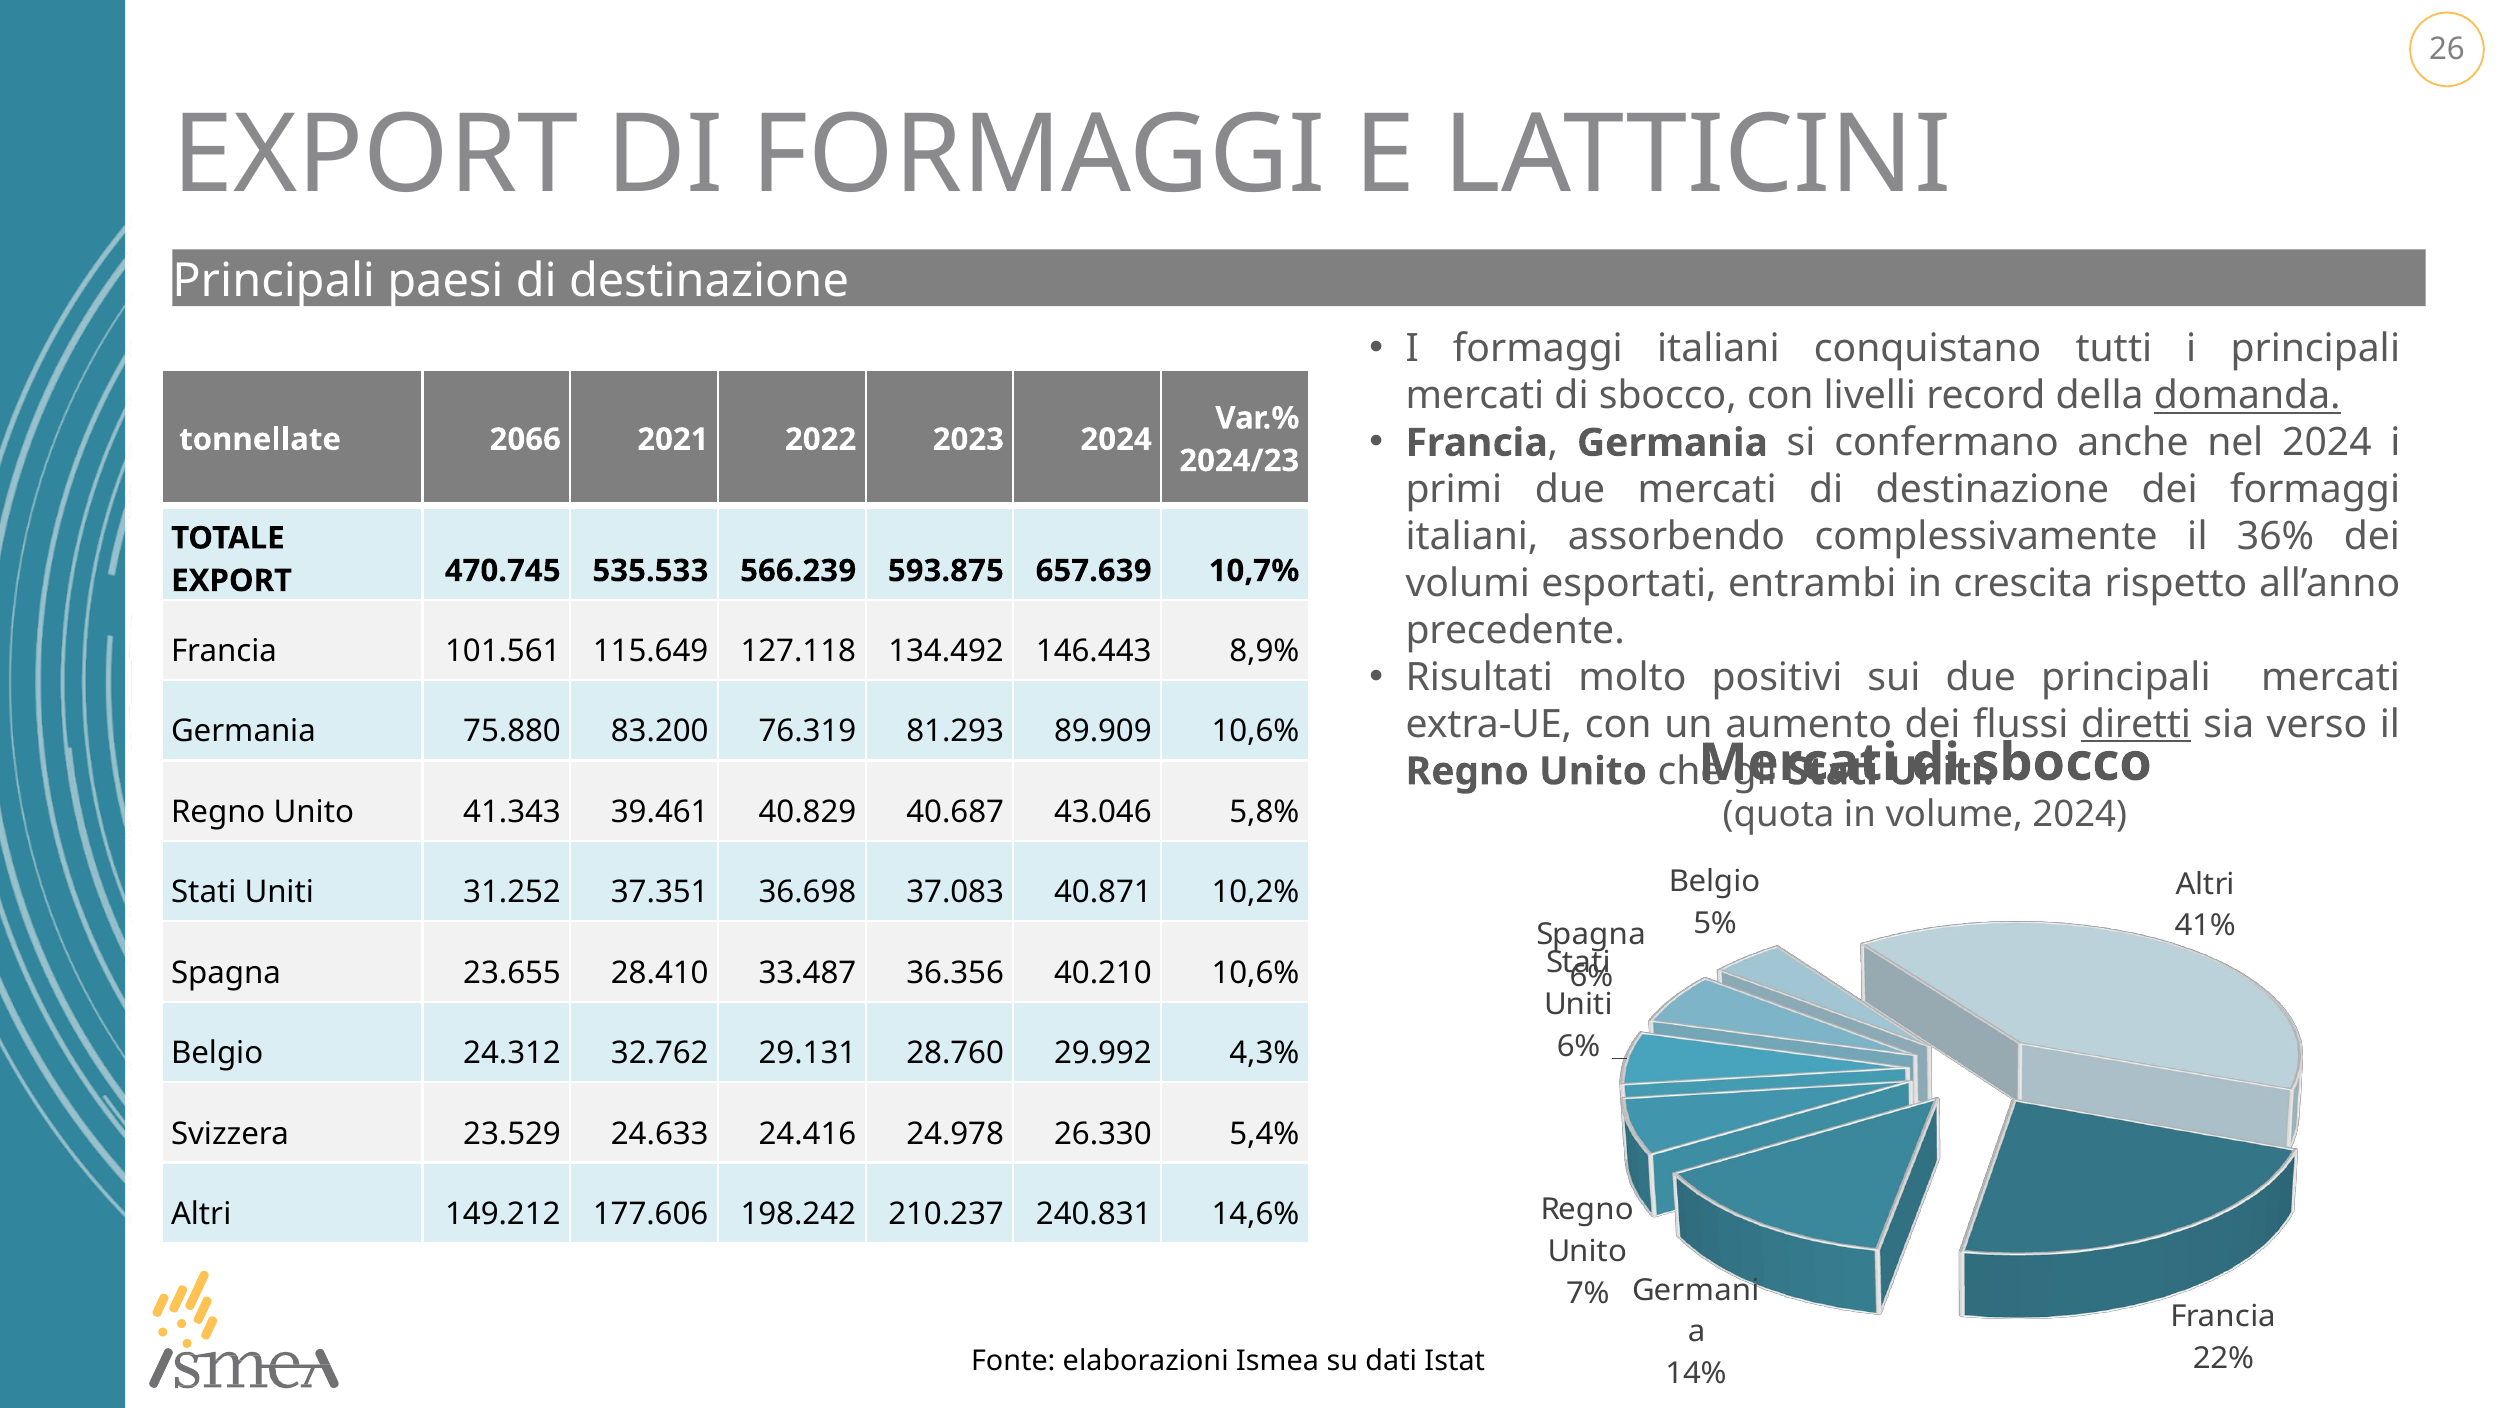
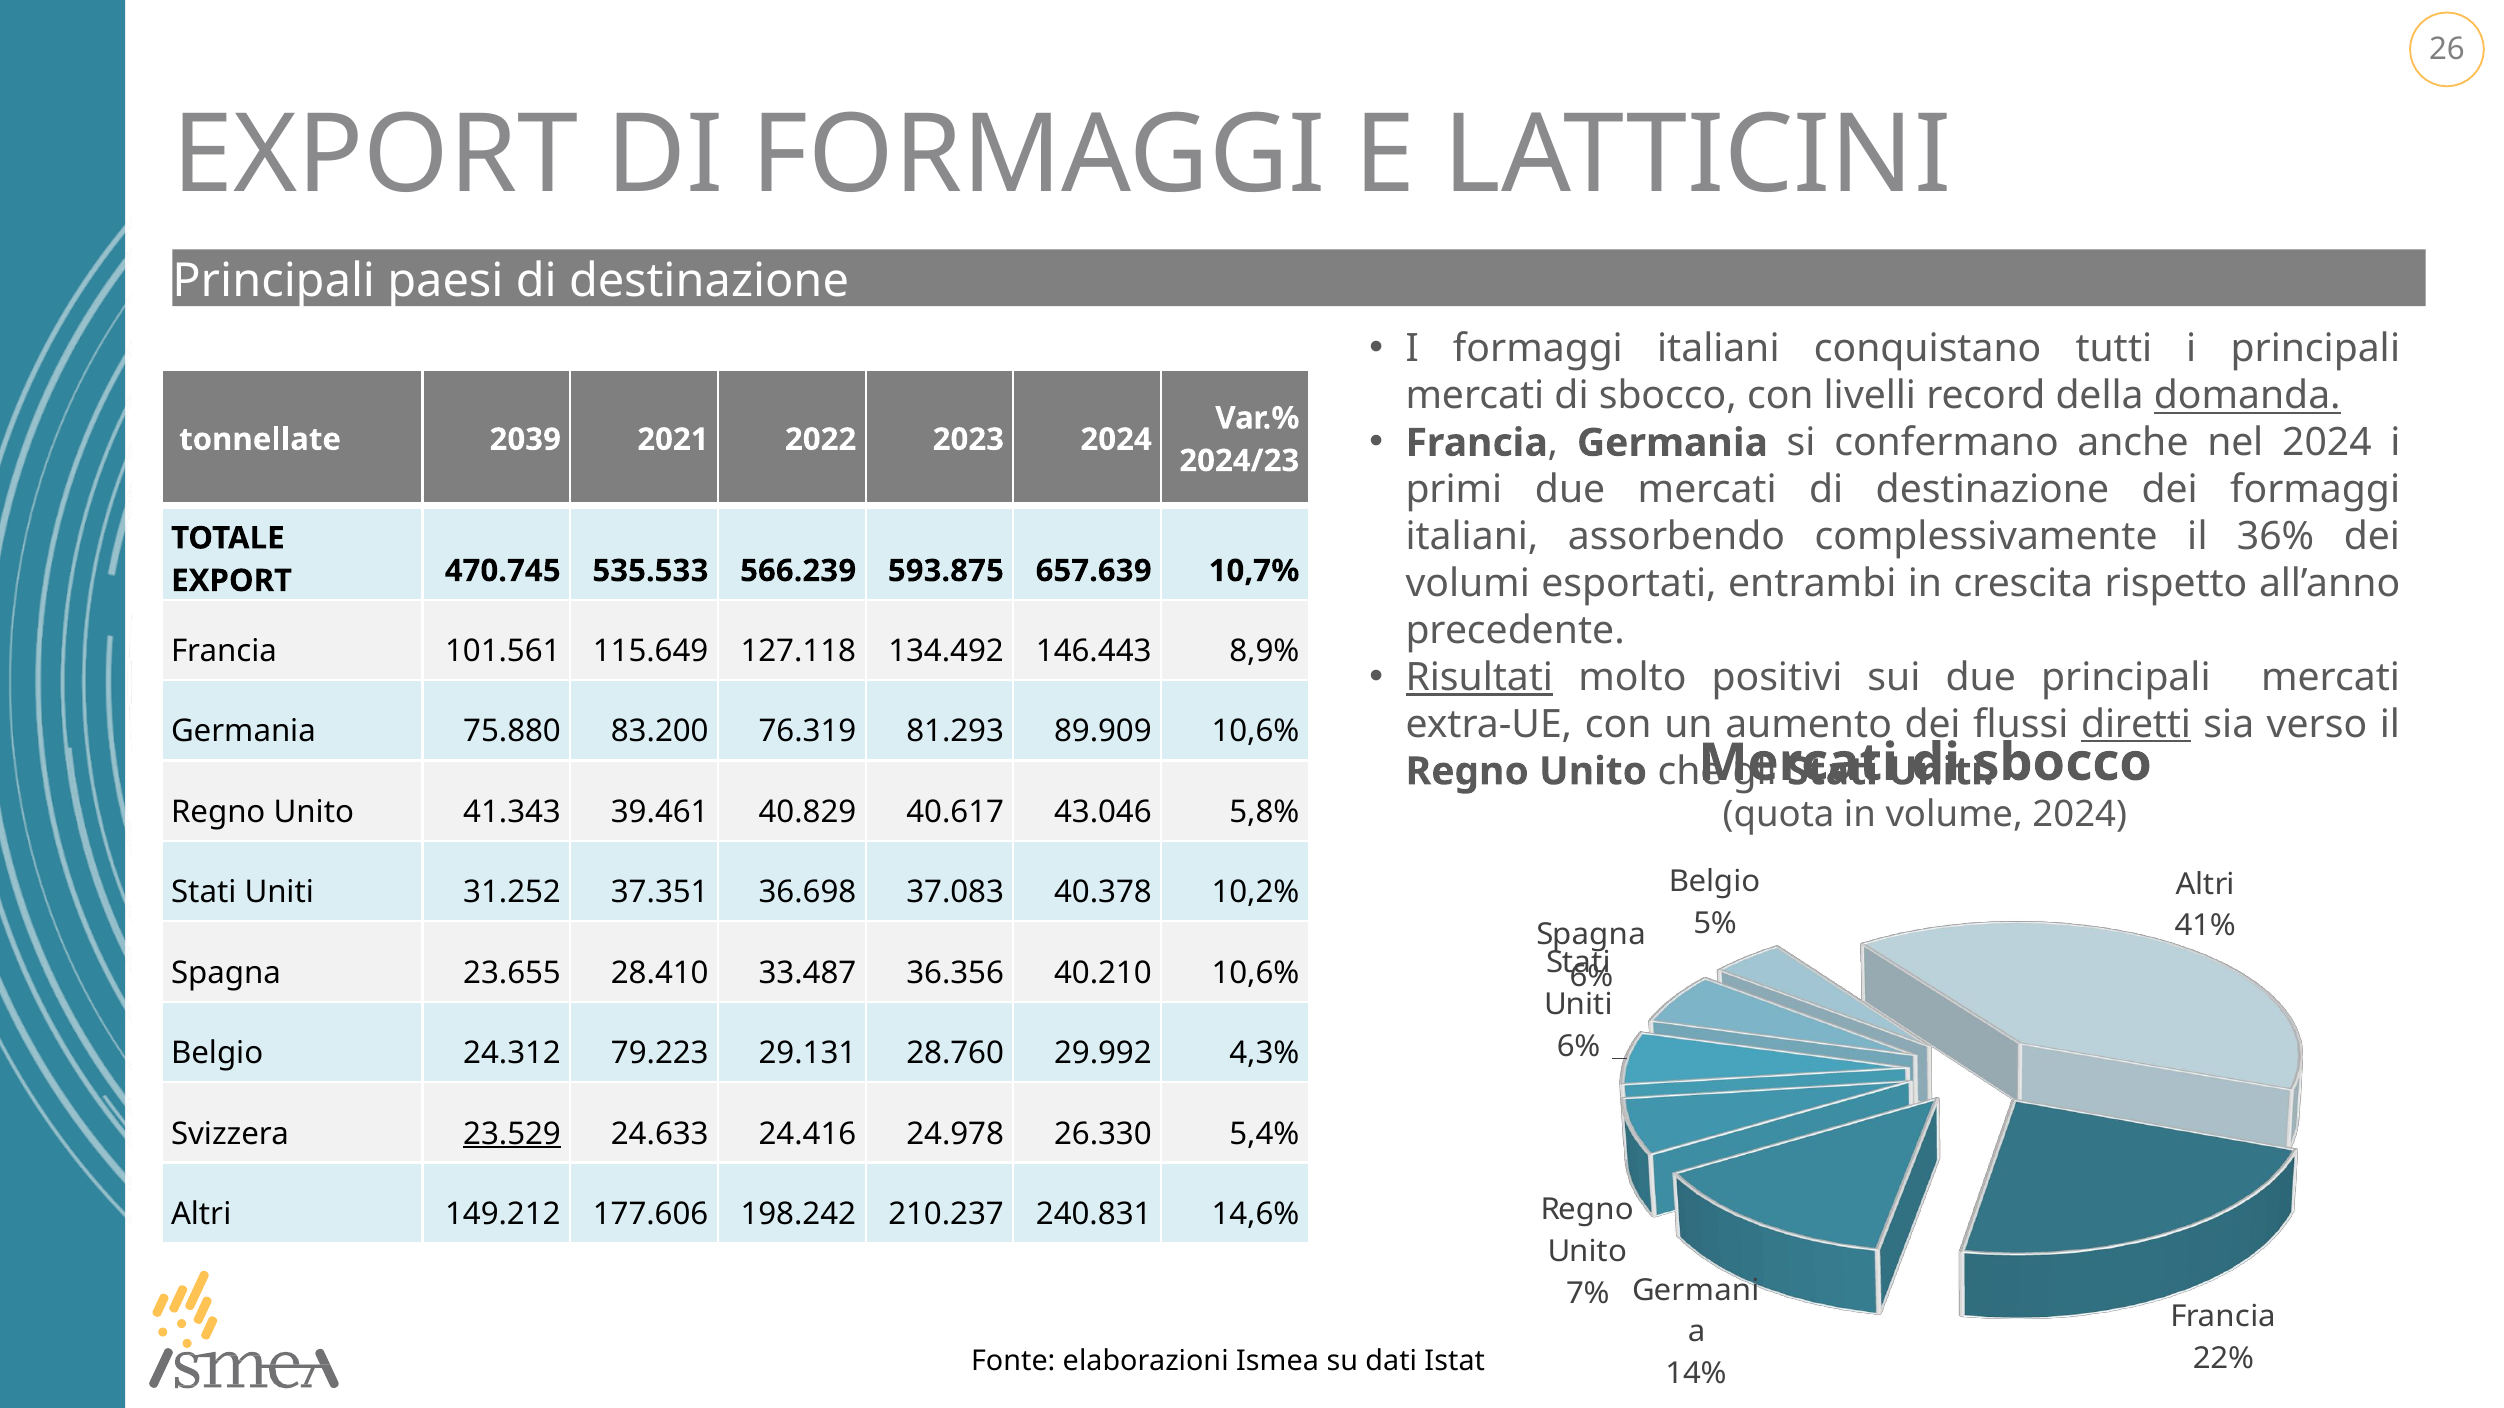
2066: 2066 -> 2039
Risultati underline: none -> present
40.687: 40.687 -> 40.617
40.871: 40.871 -> 40.378
32.762: 32.762 -> 79.223
23.529 underline: none -> present
